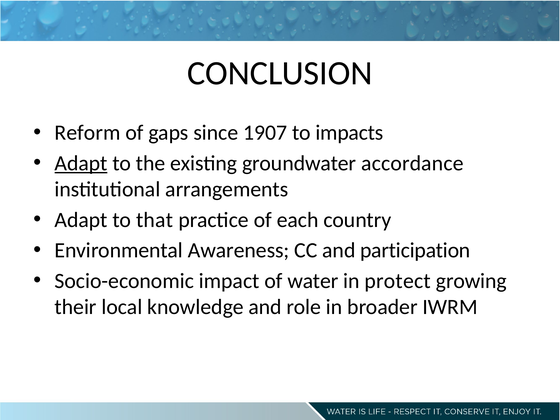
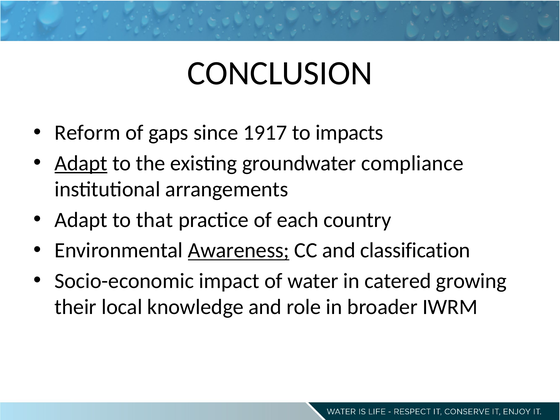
1907: 1907 -> 1917
accordance: accordance -> compliance
Awareness underline: none -> present
participation: participation -> classification
protect: protect -> catered
